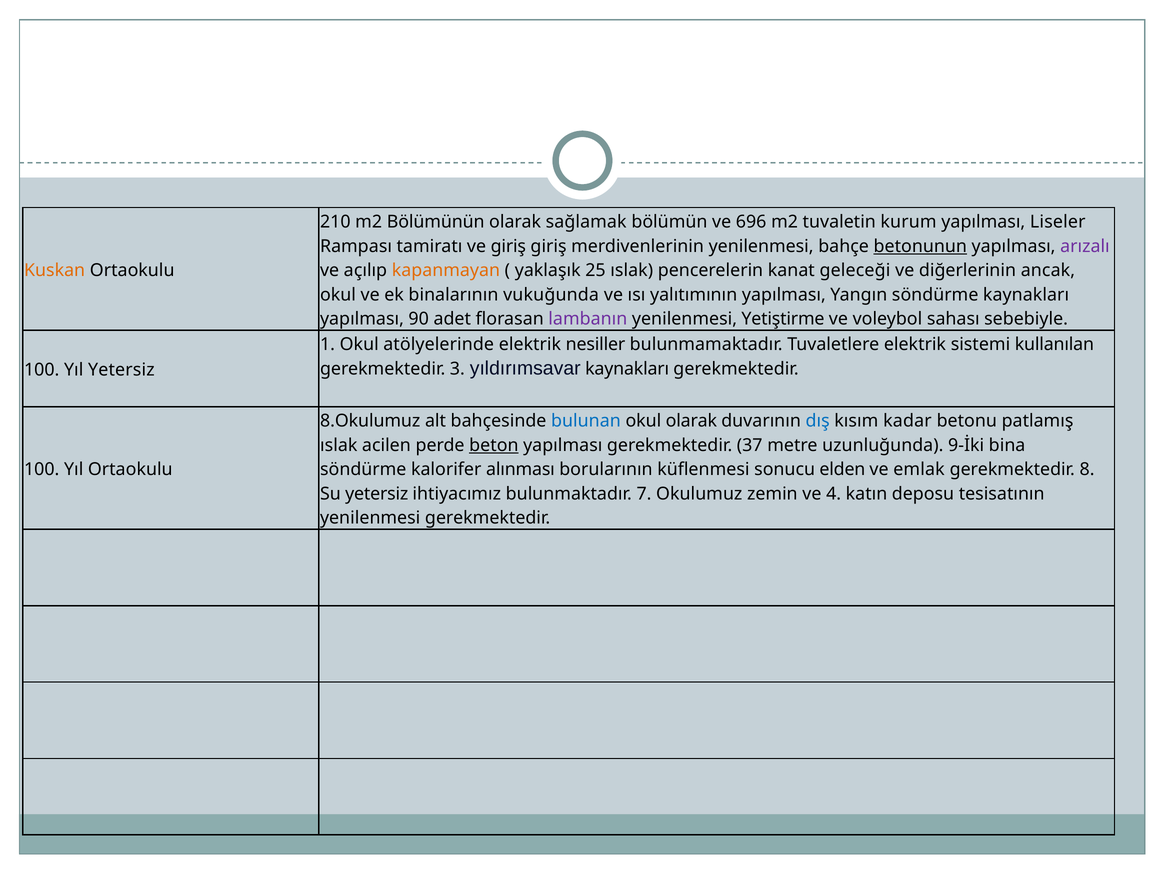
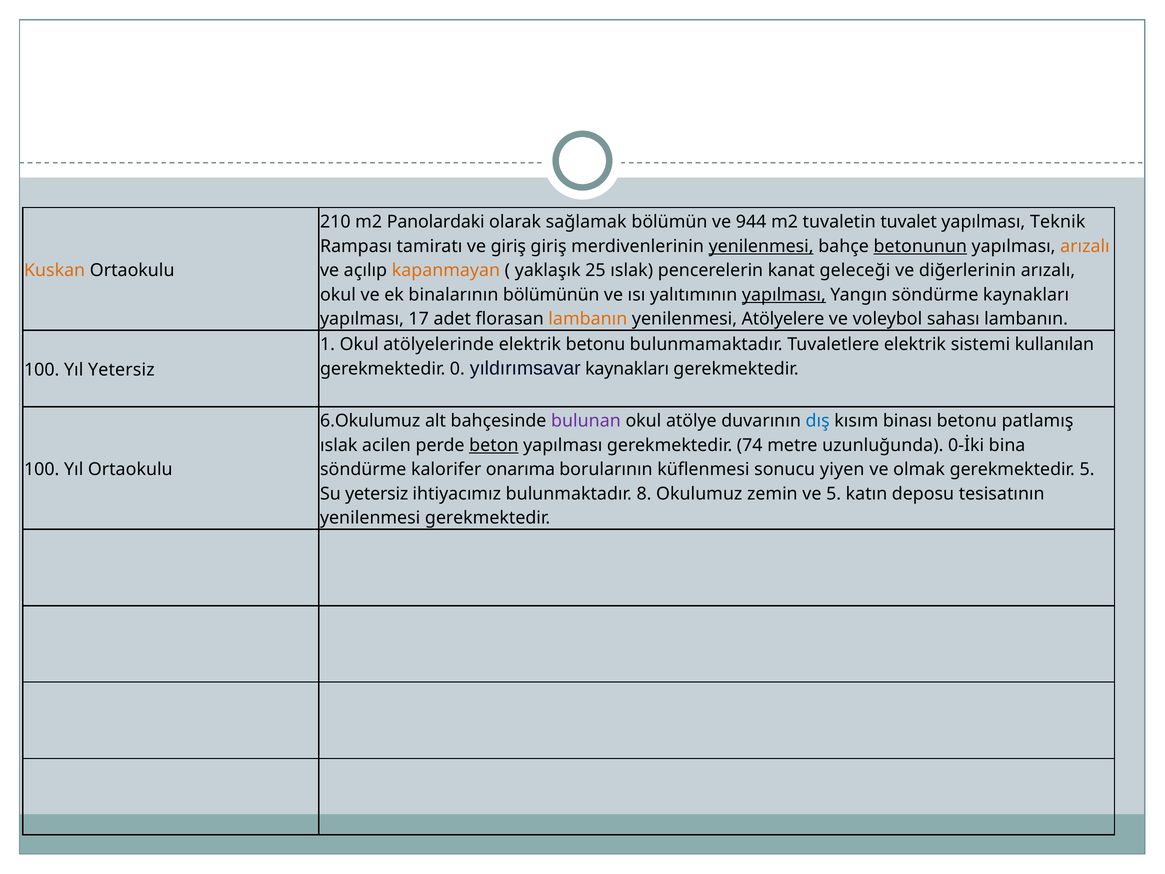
Bölümünün: Bölümünün -> Panolardaki
696: 696 -> 944
kurum: kurum -> tuvalet
Liseler: Liseler -> Teknik
yenilenmesi at (761, 246) underline: none -> present
arızalı at (1085, 246) colour: purple -> orange
diğerlerinin ancak: ancak -> arızalı
vukuğunda: vukuğunda -> bölümünün
yapılması at (784, 295) underline: none -> present
90: 90 -> 17
lambanın at (588, 319) colour: purple -> orange
Yetiştirme: Yetiştirme -> Atölyelere
sahası sebebiyle: sebebiyle -> lambanın
elektrik nesiller: nesiller -> betonu
3: 3 -> 0
8.Okulumuz: 8.Okulumuz -> 6.Okulumuz
bulunan colour: blue -> purple
okul olarak: olarak -> atölye
kadar: kadar -> binası
37: 37 -> 74
9-İki: 9-İki -> 0-İki
alınması: alınması -> onarıma
elden: elden -> yiyen
emlak: emlak -> olmak
gerekmektedir 8: 8 -> 5
7: 7 -> 8
ve 4: 4 -> 5
